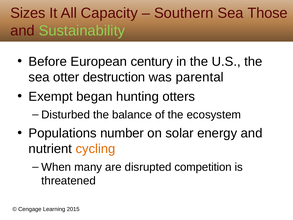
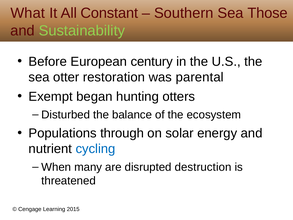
Sizes: Sizes -> What
Capacity: Capacity -> Constant
destruction: destruction -> restoration
number: number -> through
cycling colour: orange -> blue
competition: competition -> destruction
